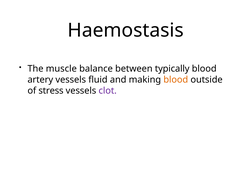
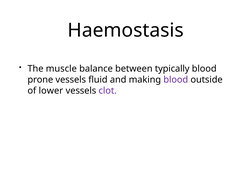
artery: artery -> prone
blood at (176, 80) colour: orange -> purple
stress: stress -> lower
